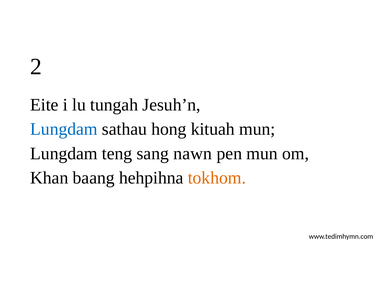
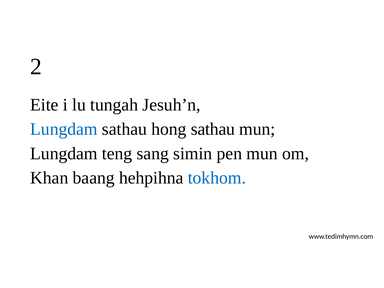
hong kituah: kituah -> sathau
nawn: nawn -> simin
tokhom colour: orange -> blue
